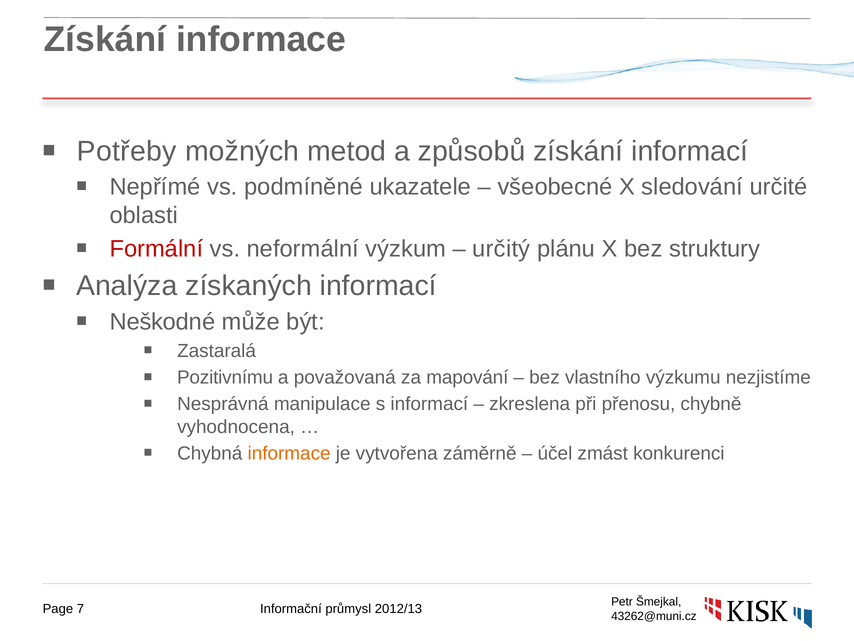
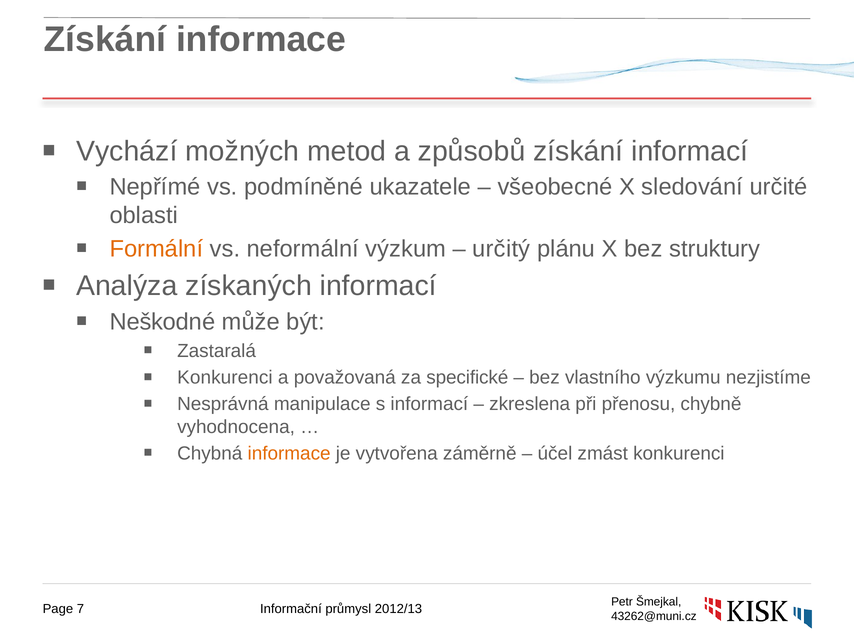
Potřeby: Potřeby -> Vychází
Formální colour: red -> orange
Pozitivnímu at (225, 377): Pozitivnímu -> Konkurenci
mapování: mapování -> specifické
